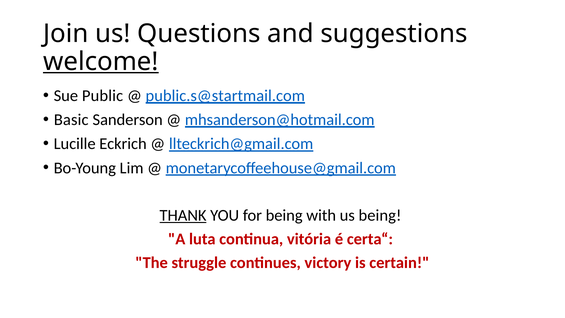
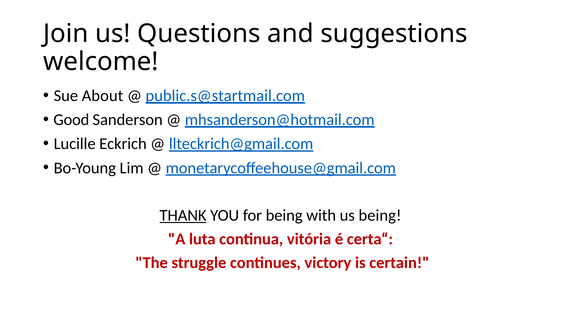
welcome underline: present -> none
Public: Public -> About
Basic: Basic -> Good
